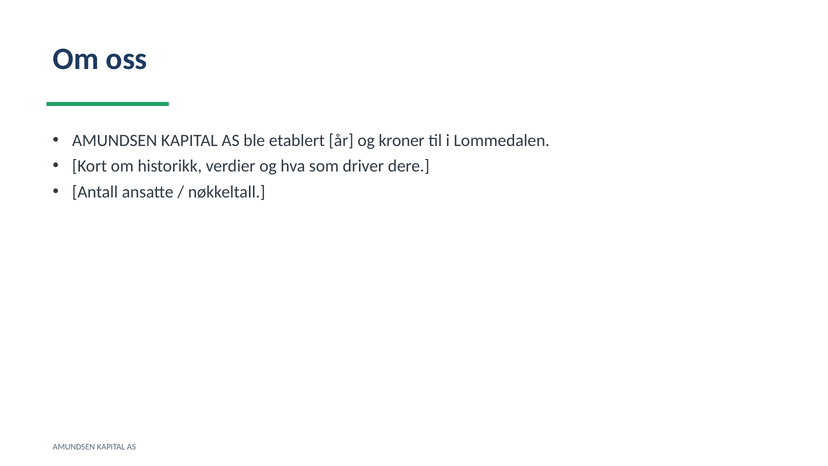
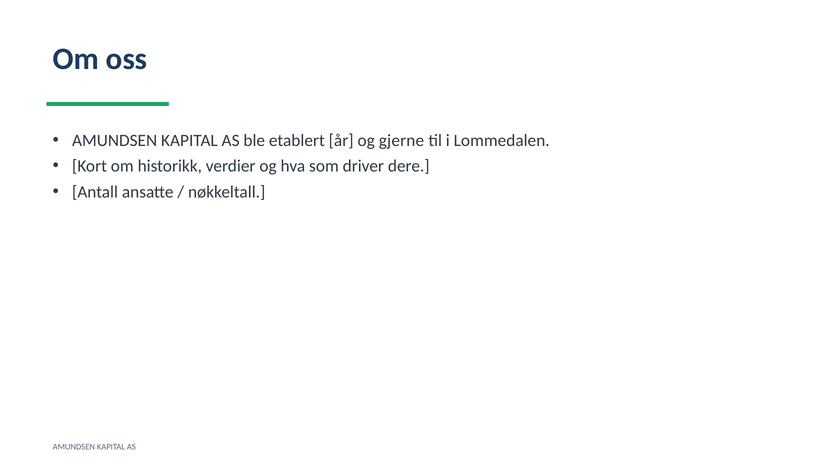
kroner: kroner -> gjerne
